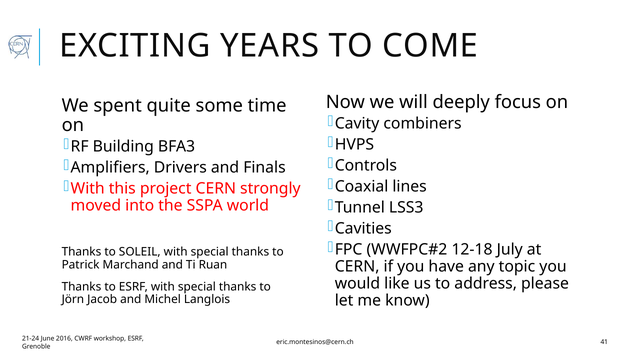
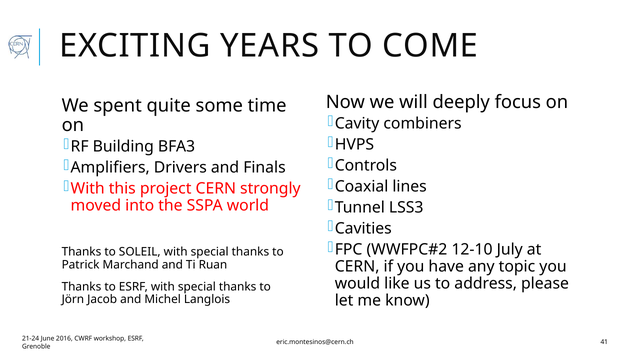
12-18: 12-18 -> 12-10
